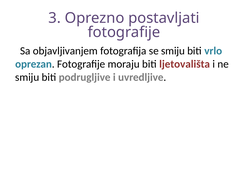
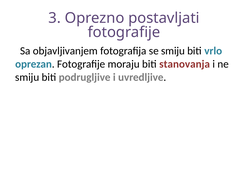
ljetovališta: ljetovališta -> stanovanja
